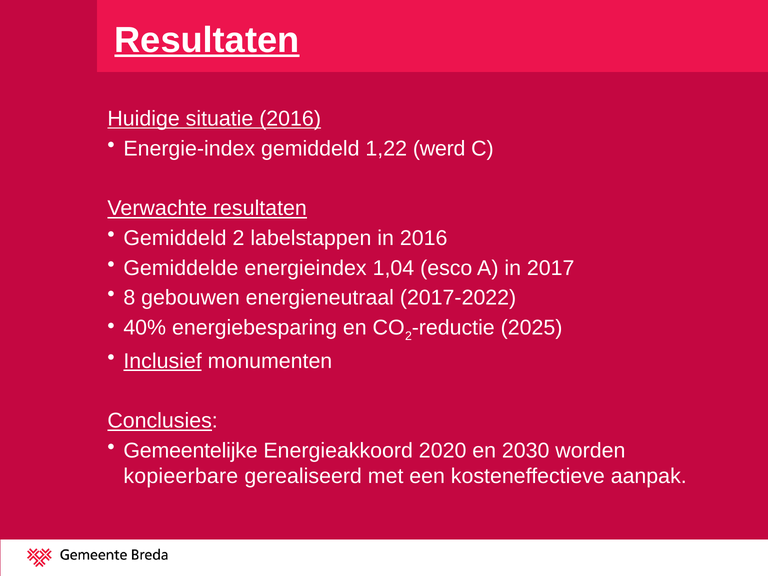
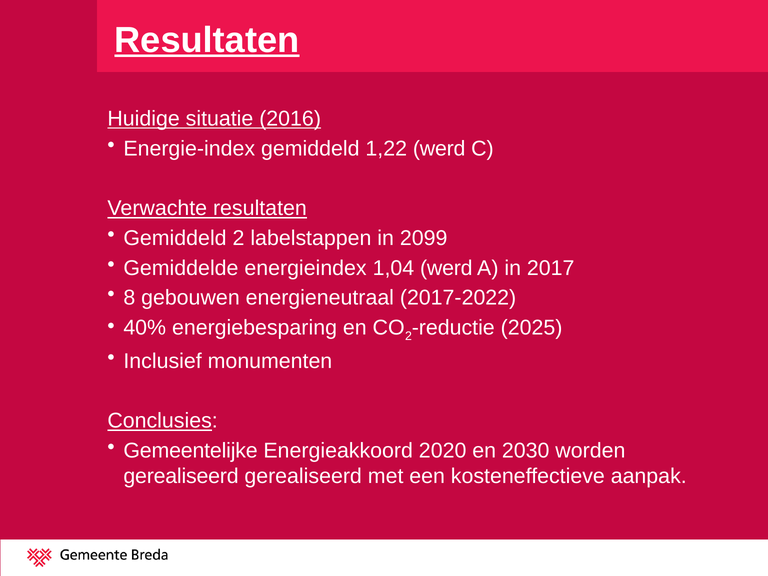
in 2016: 2016 -> 2099
1,04 esco: esco -> werd
Inclusief underline: present -> none
kopieerbare at (181, 476): kopieerbare -> gerealiseerd
